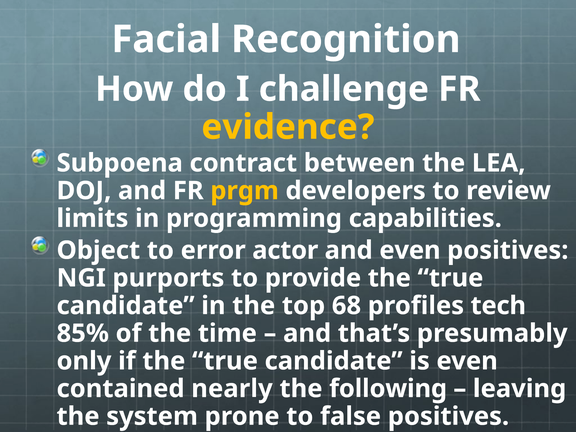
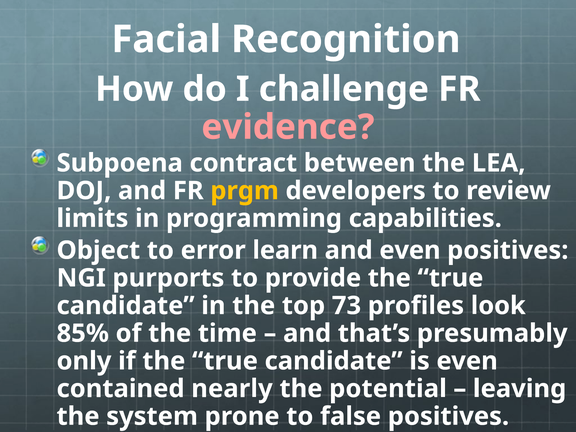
evidence colour: yellow -> pink
actor: actor -> learn
68: 68 -> 73
tech: tech -> look
following: following -> potential
